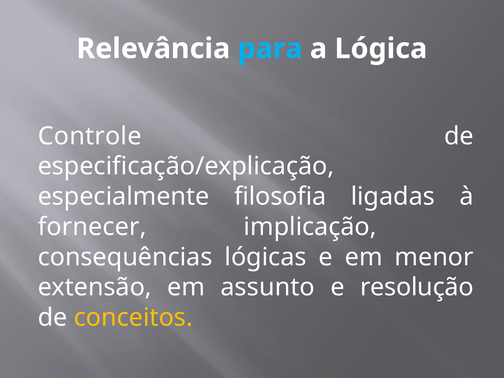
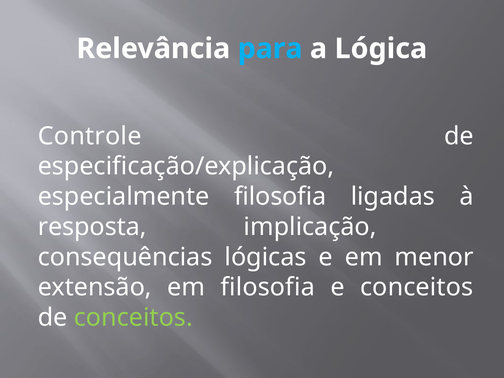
fornecer: fornecer -> resposta
em assunto: assunto -> filosofia
e resolução: resolução -> conceitos
conceitos at (133, 318) colour: yellow -> light green
